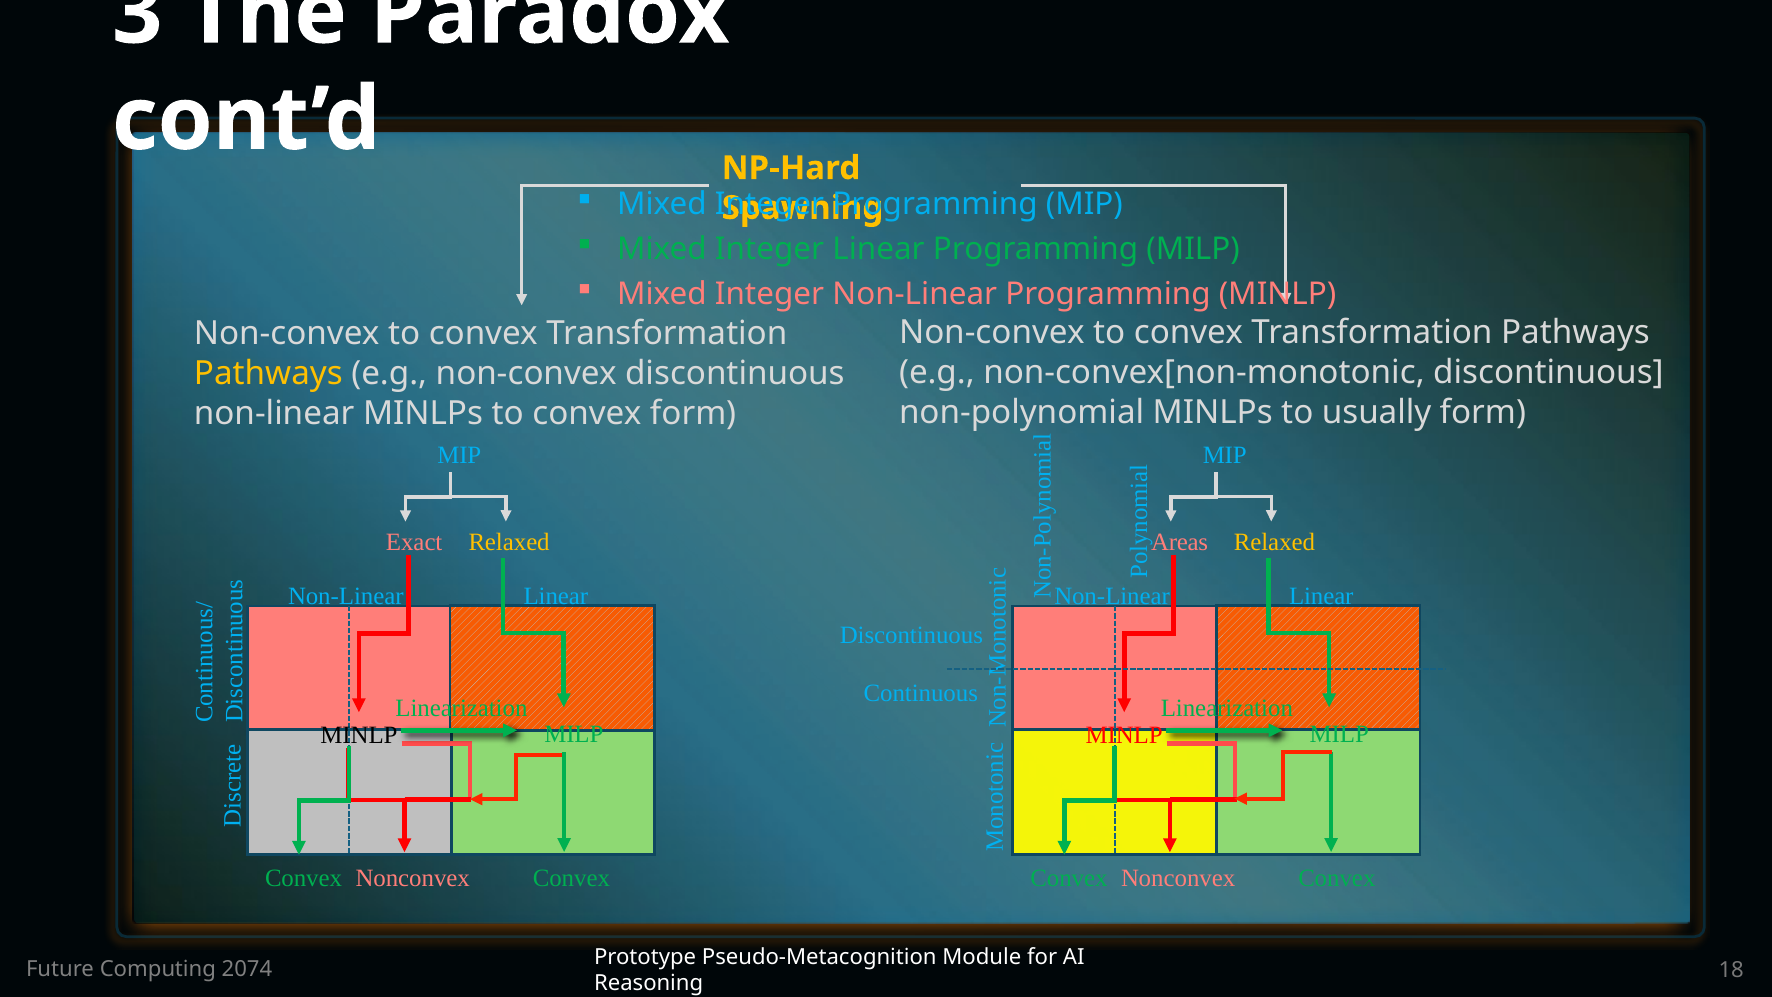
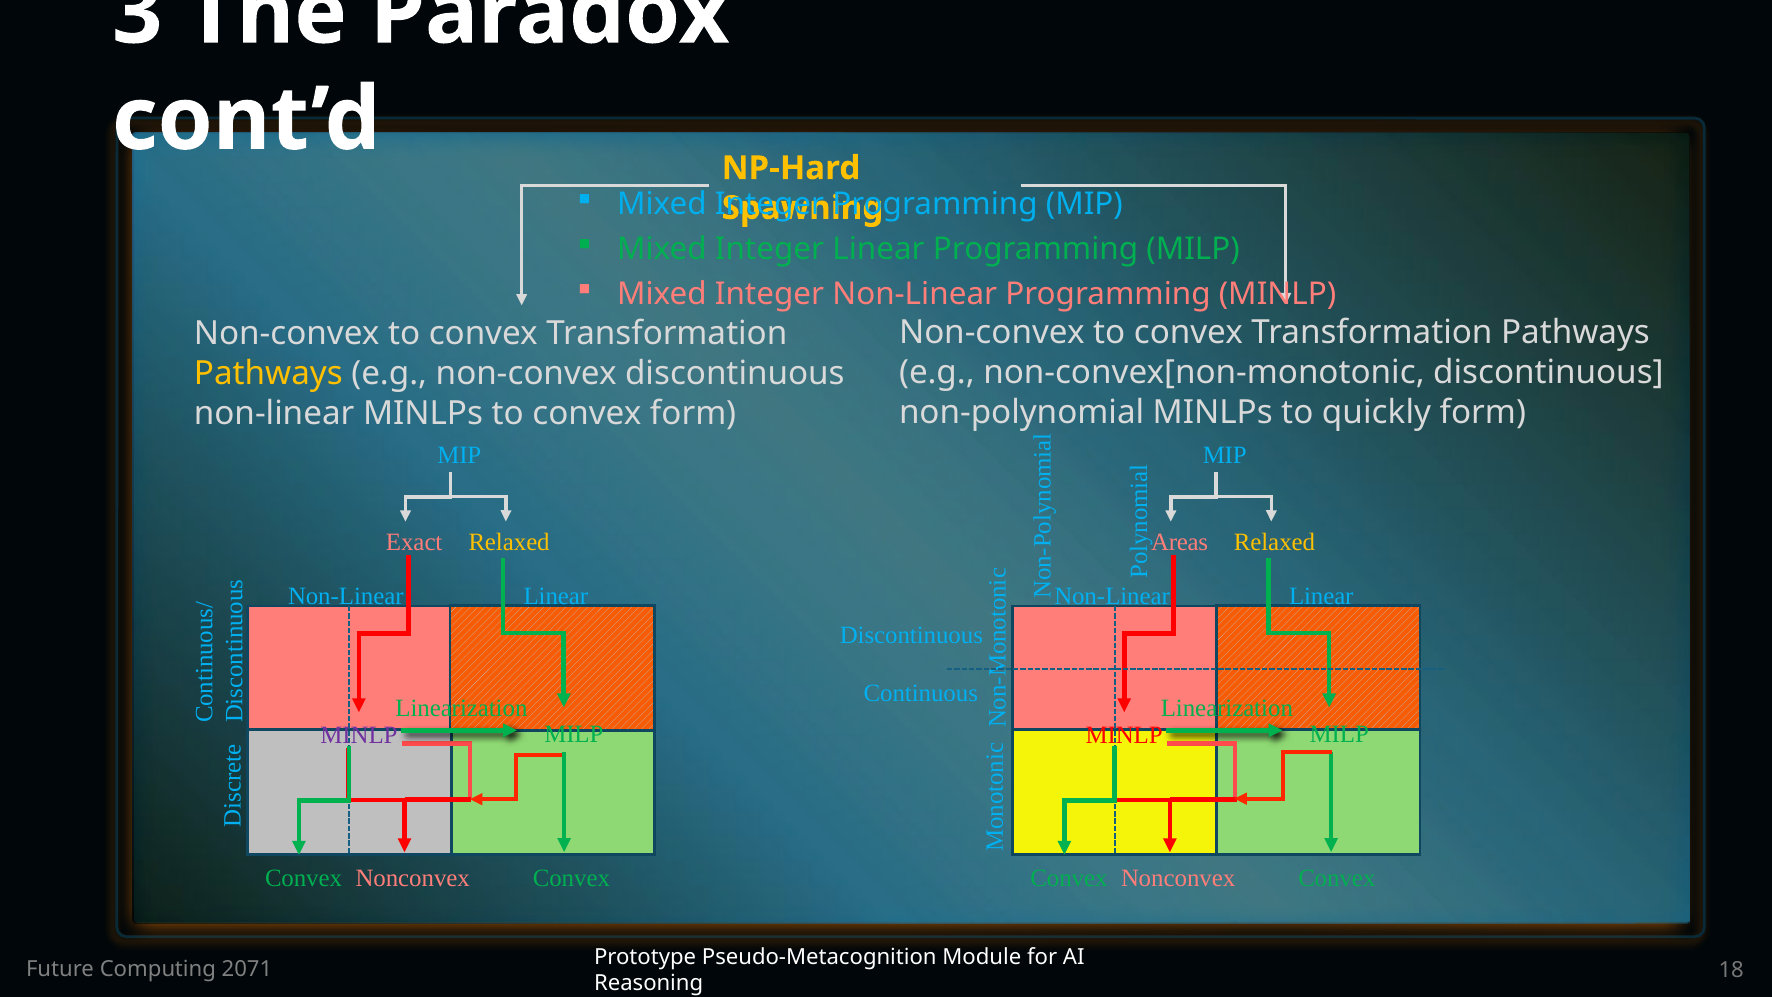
usually: usually -> quickly
MINLP at (359, 735) colour: black -> purple
2074: 2074 -> 2071
